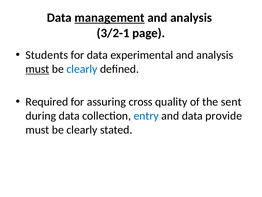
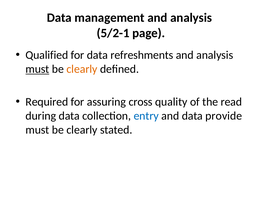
management underline: present -> none
3/2-1: 3/2-1 -> 5/2-1
Students: Students -> Qualified
experimental: experimental -> refreshments
clearly at (82, 69) colour: blue -> orange
sent: sent -> read
